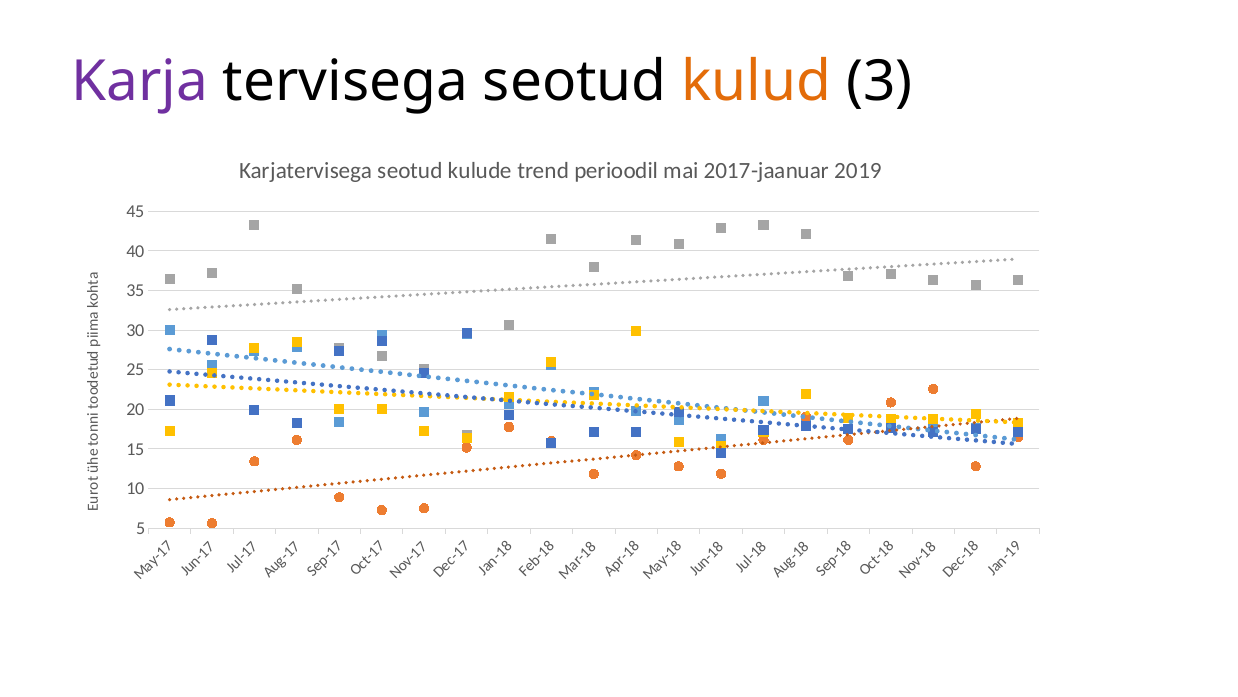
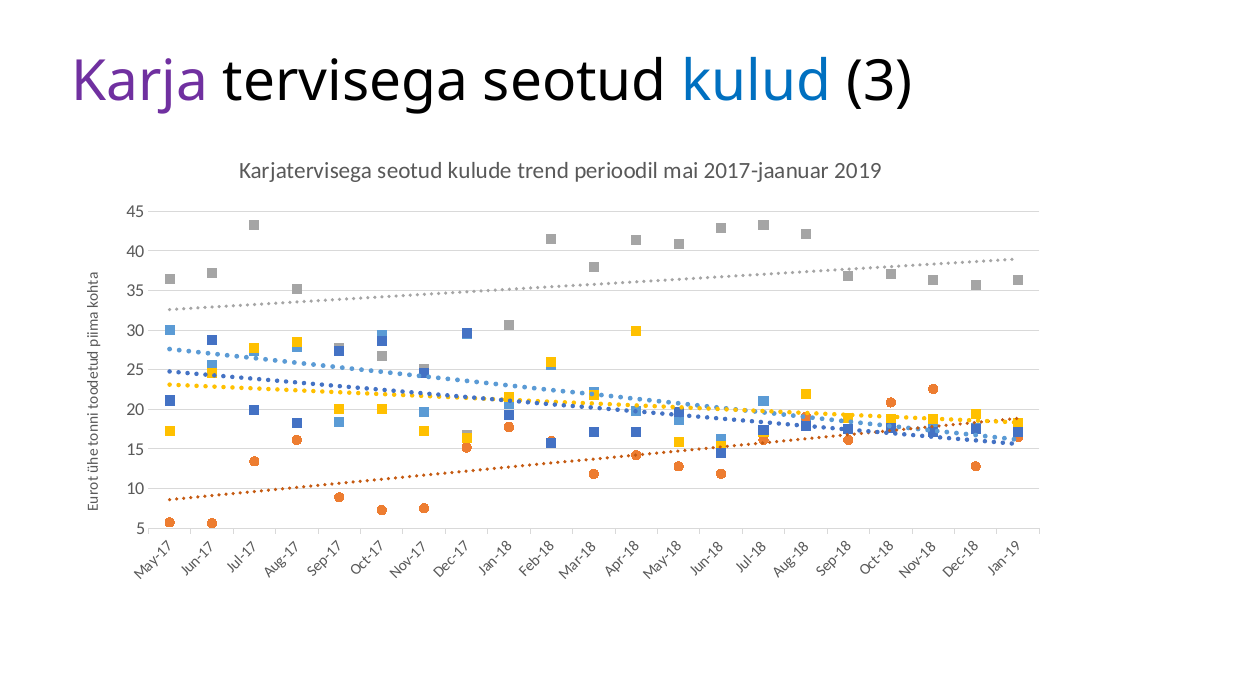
kulud colour: orange -> blue
